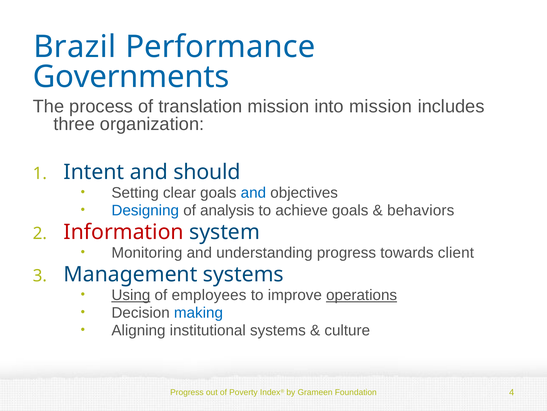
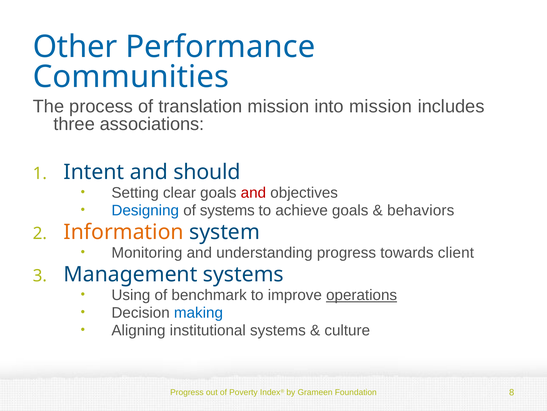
Brazil: Brazil -> Other
Governments: Governments -> Communities
organization: organization -> associations
and at (253, 192) colour: blue -> red
of analysis: analysis -> systems
Information colour: red -> orange
Using underline: present -> none
employees: employees -> benchmark
4: 4 -> 8
